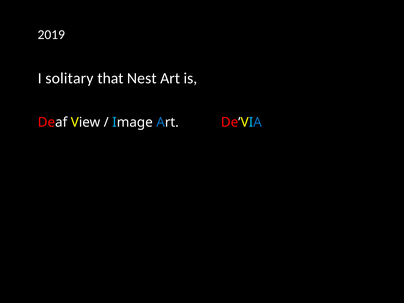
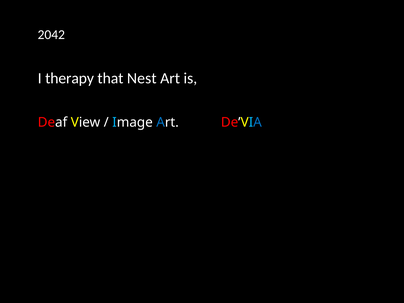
2019: 2019 -> 2042
solitary: solitary -> therapy
